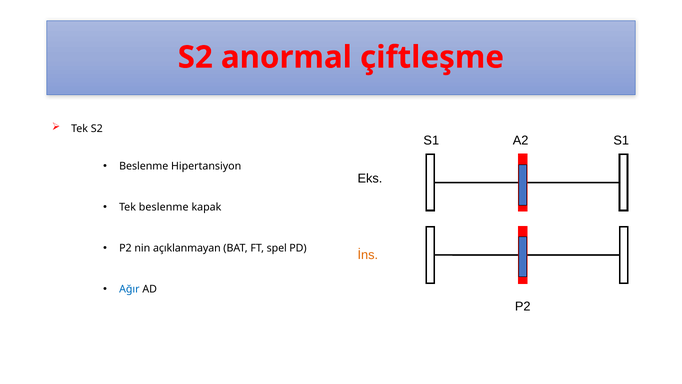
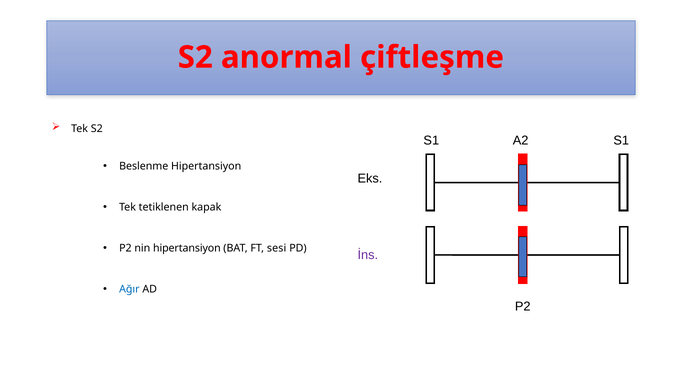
Tek beslenme: beslenme -> tetiklenen
nin açıklanmayan: açıklanmayan -> hipertansiyon
spel: spel -> sesi
İns colour: orange -> purple
